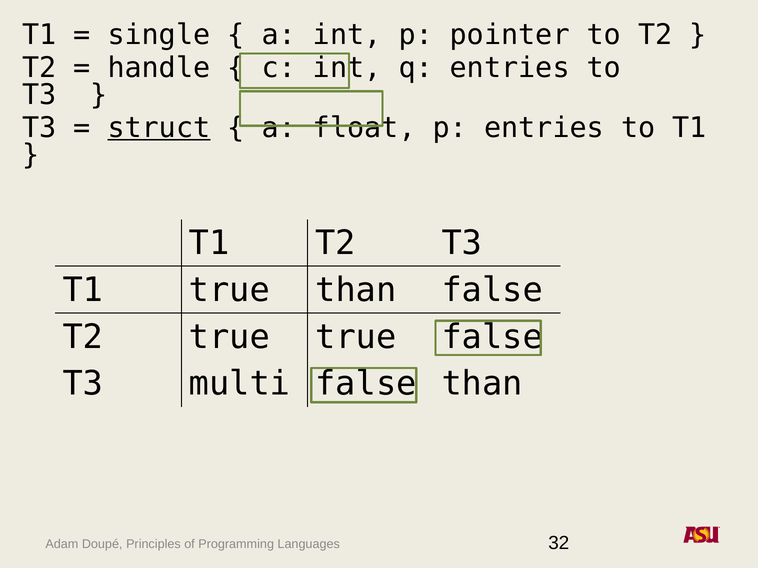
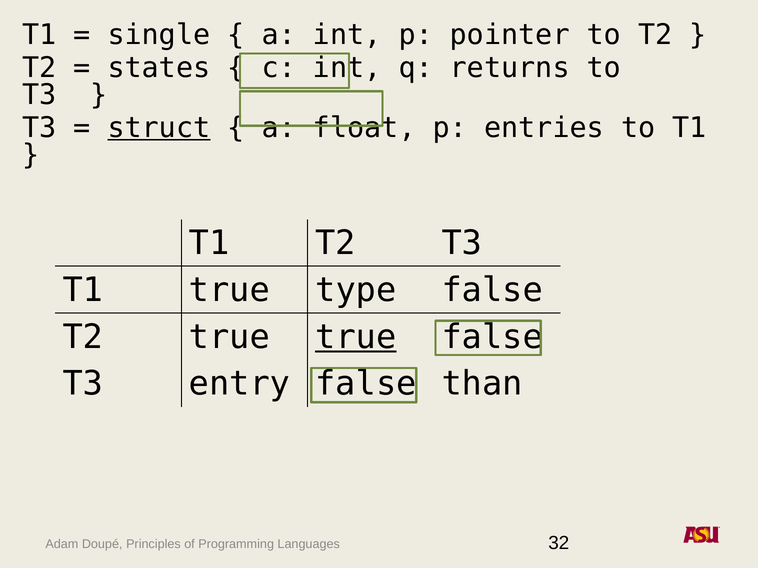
handle: handle -> states
q entries: entries -> returns
true than: than -> type
true at (356, 337) underline: none -> present
multi: multi -> entry
